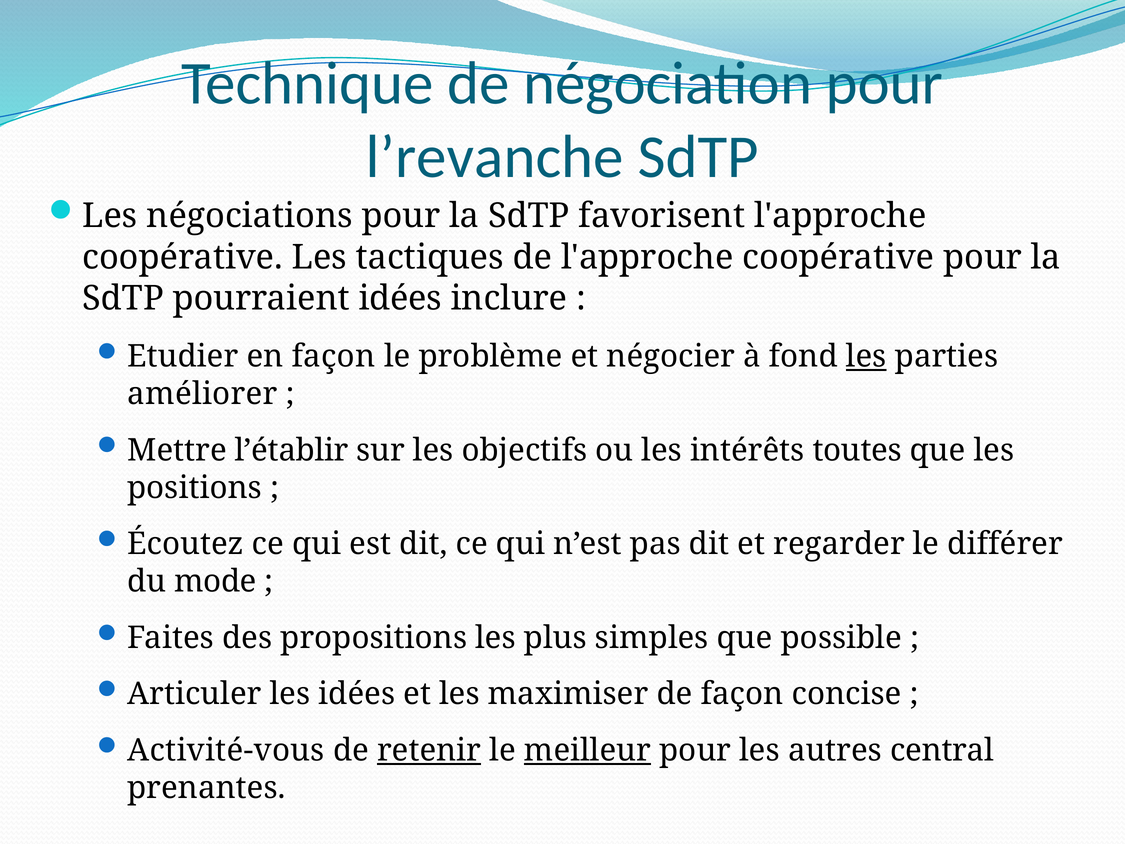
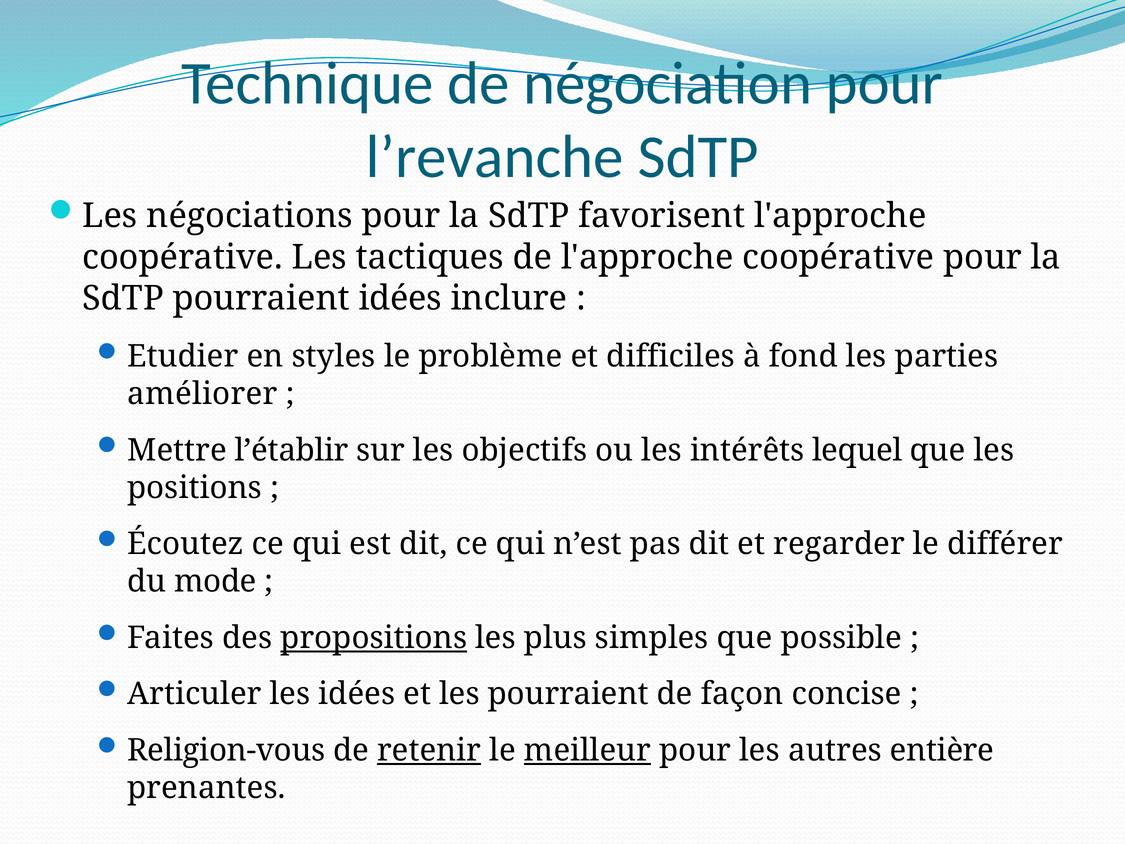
en façon: façon -> styles
négocier: négocier -> difficiles
les at (866, 356) underline: present -> none
toutes: toutes -> lequel
propositions underline: none -> present
les maximiser: maximiser -> pourraient
Activité-vous: Activité-vous -> Religion-vous
central: central -> entière
